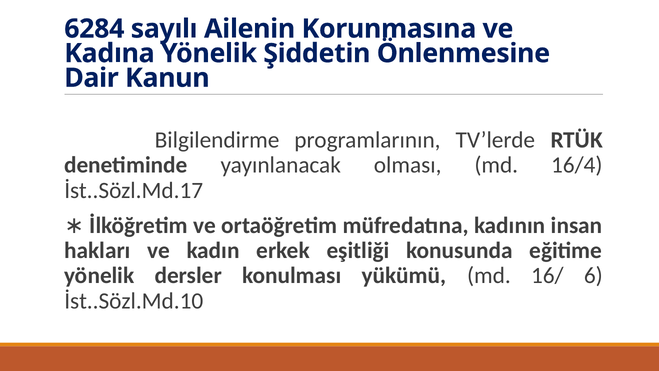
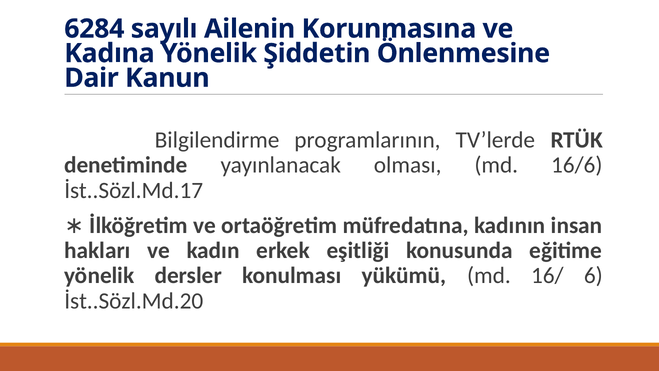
16/4: 16/4 -> 16/6
İst..Sözl.Md.10: İst..Sözl.Md.10 -> İst..Sözl.Md.20
